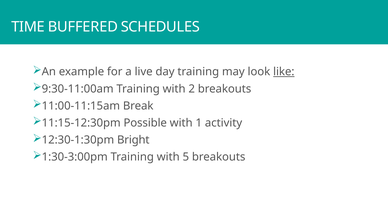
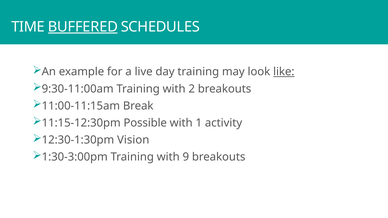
BUFFERED underline: none -> present
Bright: Bright -> Vision
5: 5 -> 9
